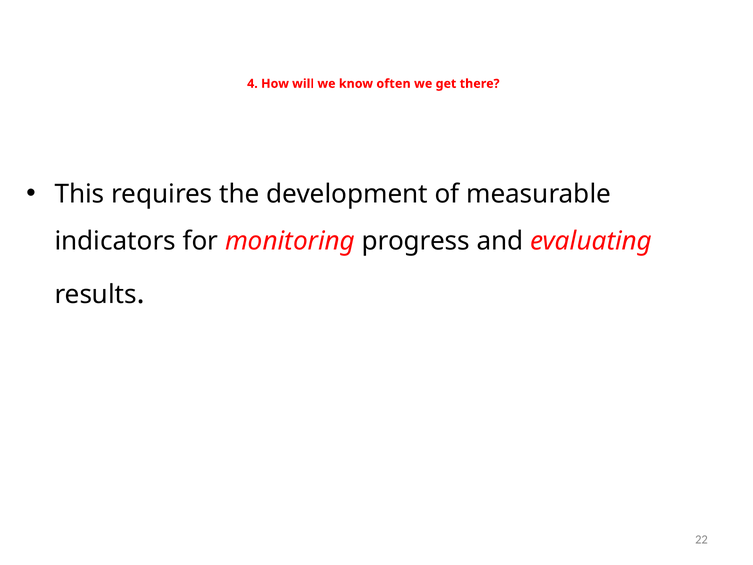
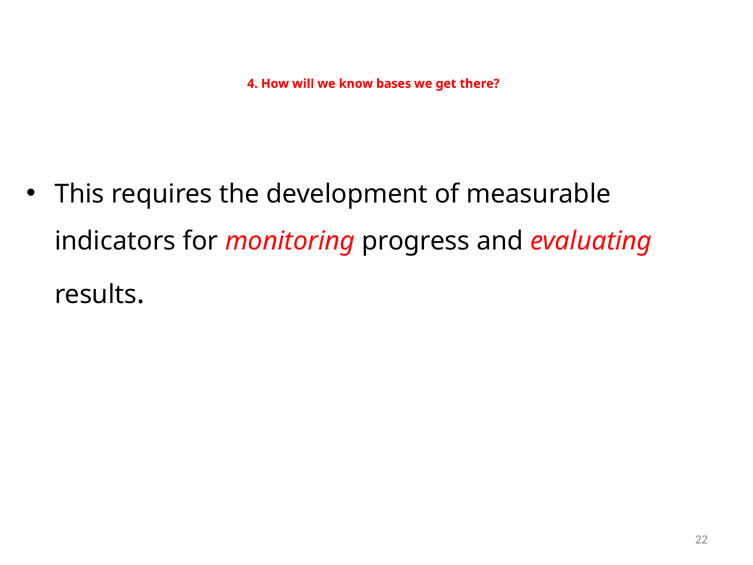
often: often -> bases
